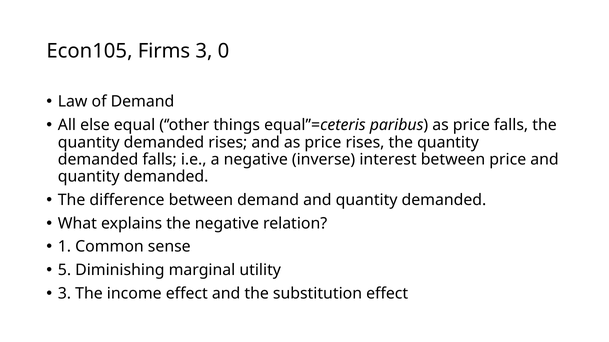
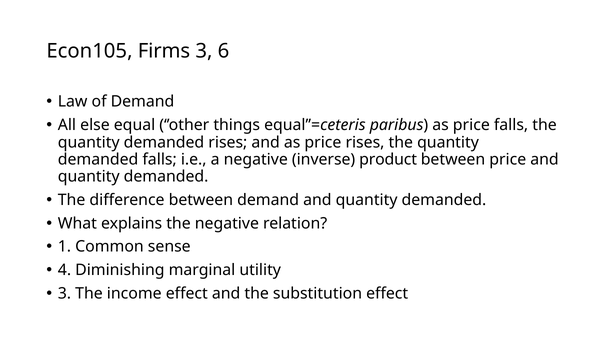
0: 0 -> 6
interest: interest -> product
5: 5 -> 4
